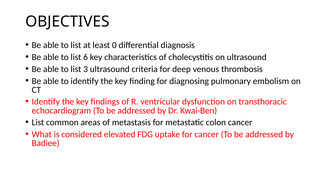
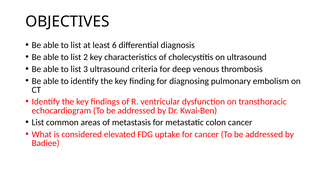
0: 0 -> 6
6: 6 -> 2
